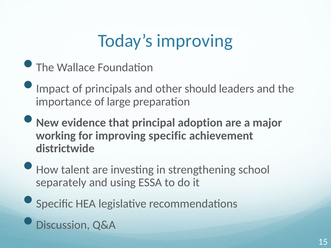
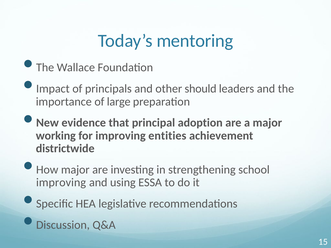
Today’s improving: improving -> mentoring
improving specific: specific -> entities
How talent: talent -> major
separately at (61, 183): separately -> improving
